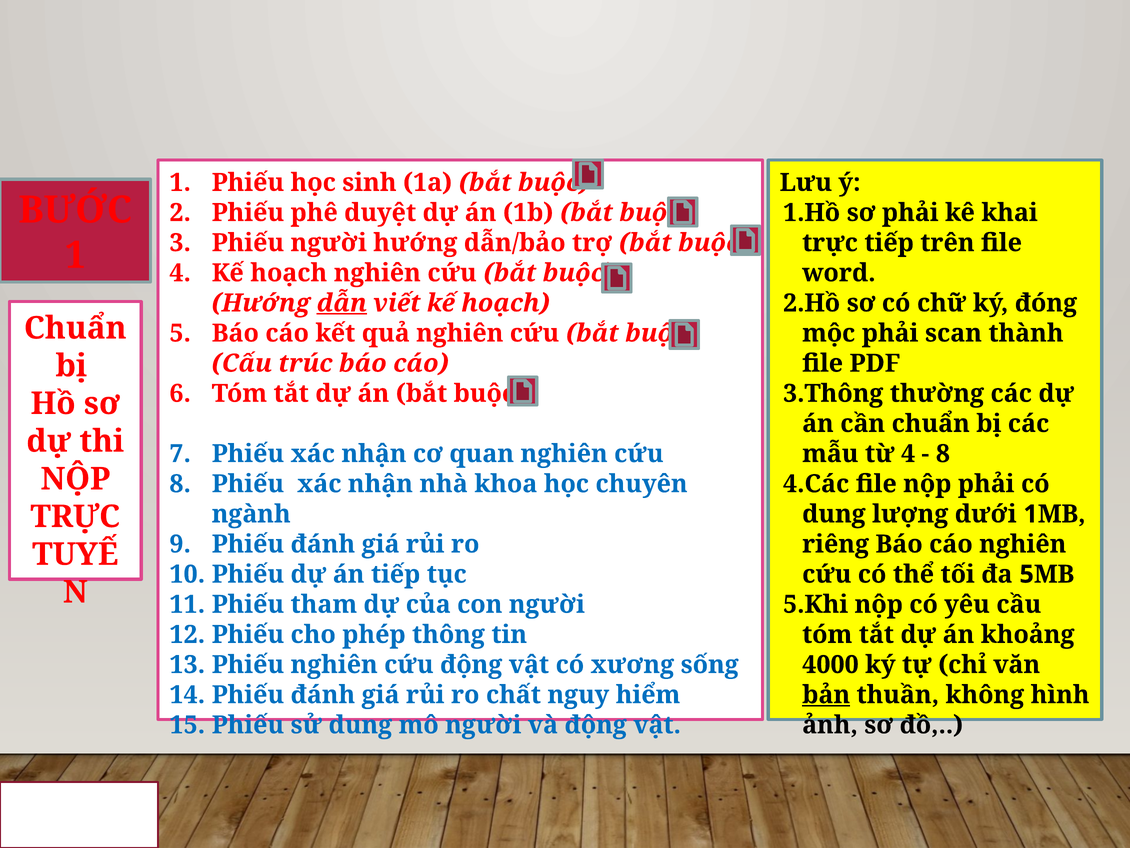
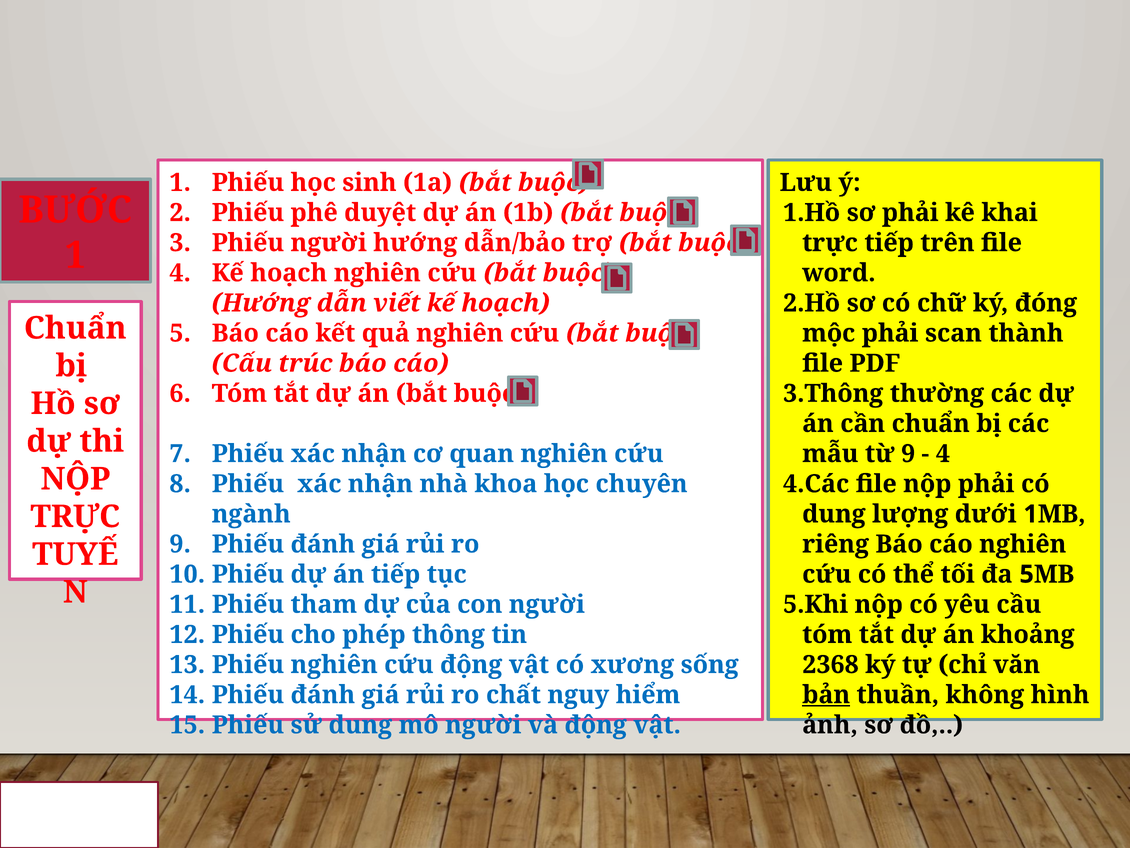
dẫn underline: present -> none
từ 4: 4 -> 9
8 at (943, 454): 8 -> 4
4000: 4000 -> 2368
